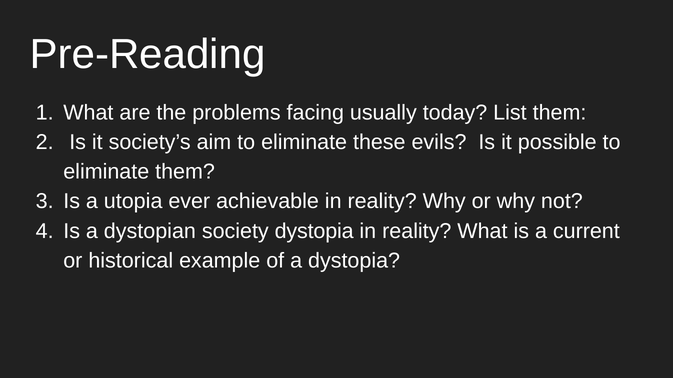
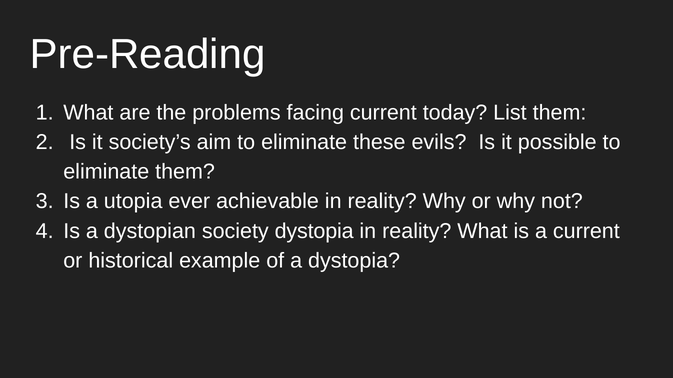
facing usually: usually -> current
